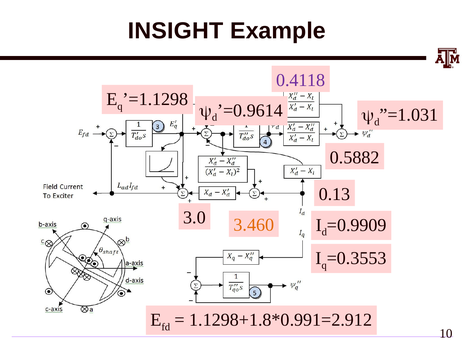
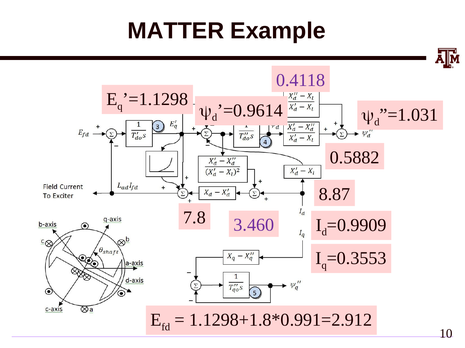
INSIGHT: INSIGHT -> MATTER
0.13: 0.13 -> 8.87
3.0: 3.0 -> 7.8
3.460 colour: orange -> purple
